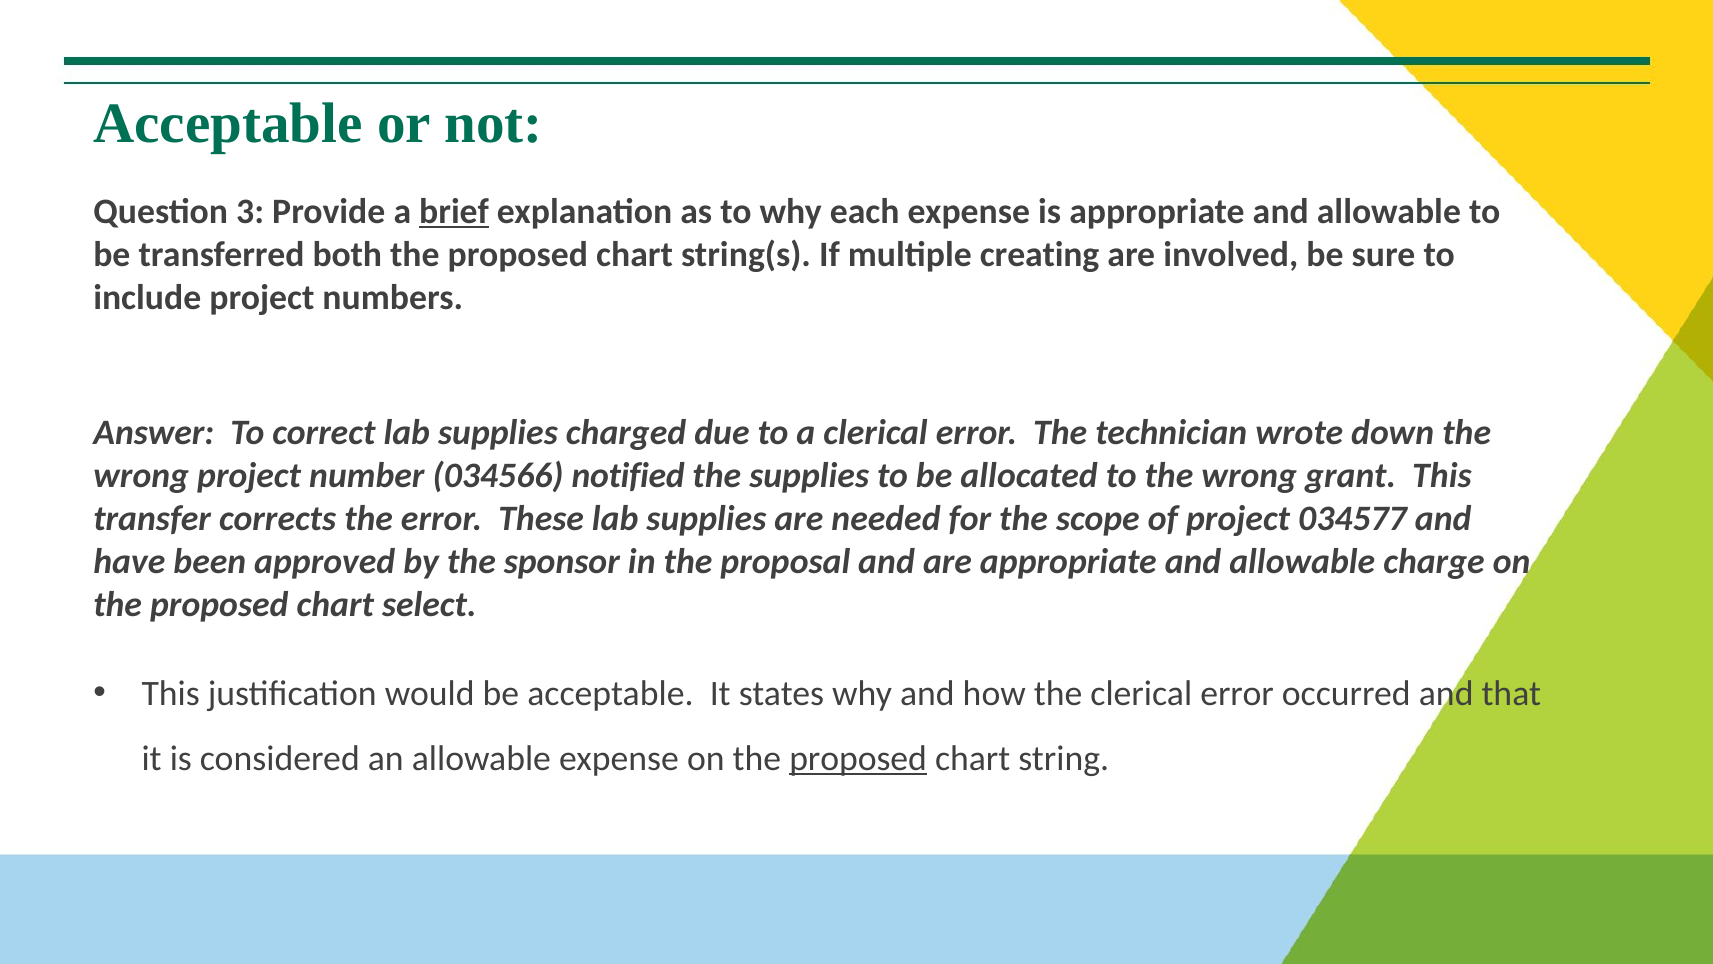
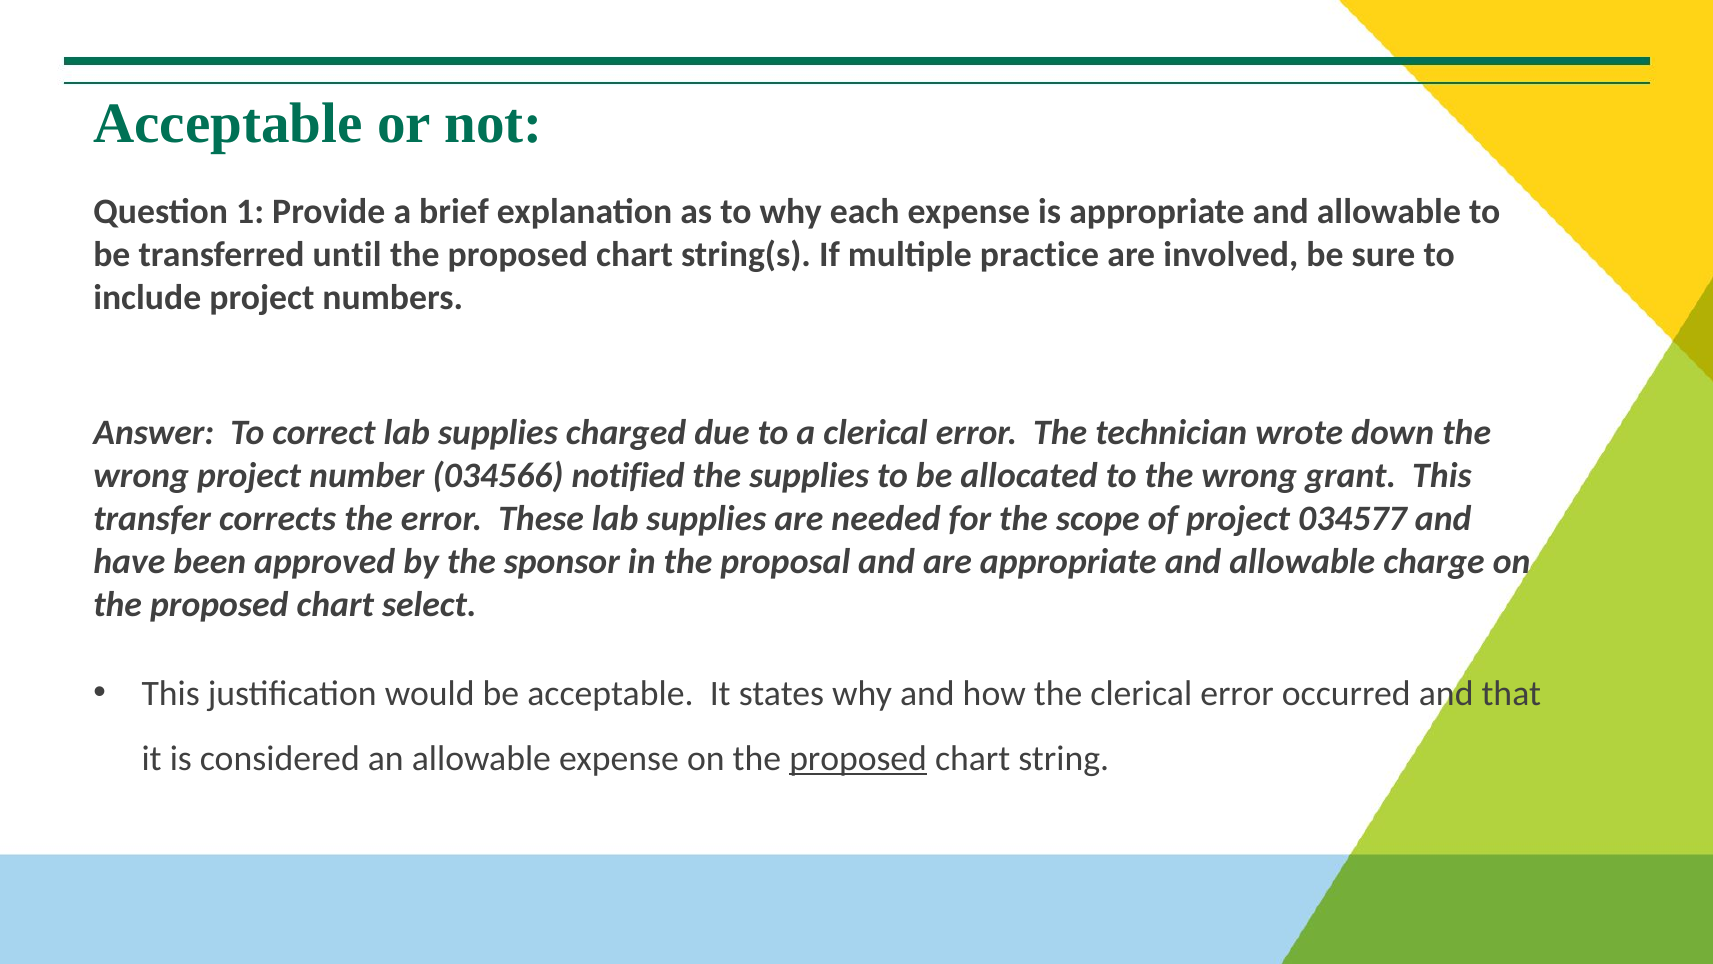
3: 3 -> 1
brief underline: present -> none
both: both -> until
creating: creating -> practice
